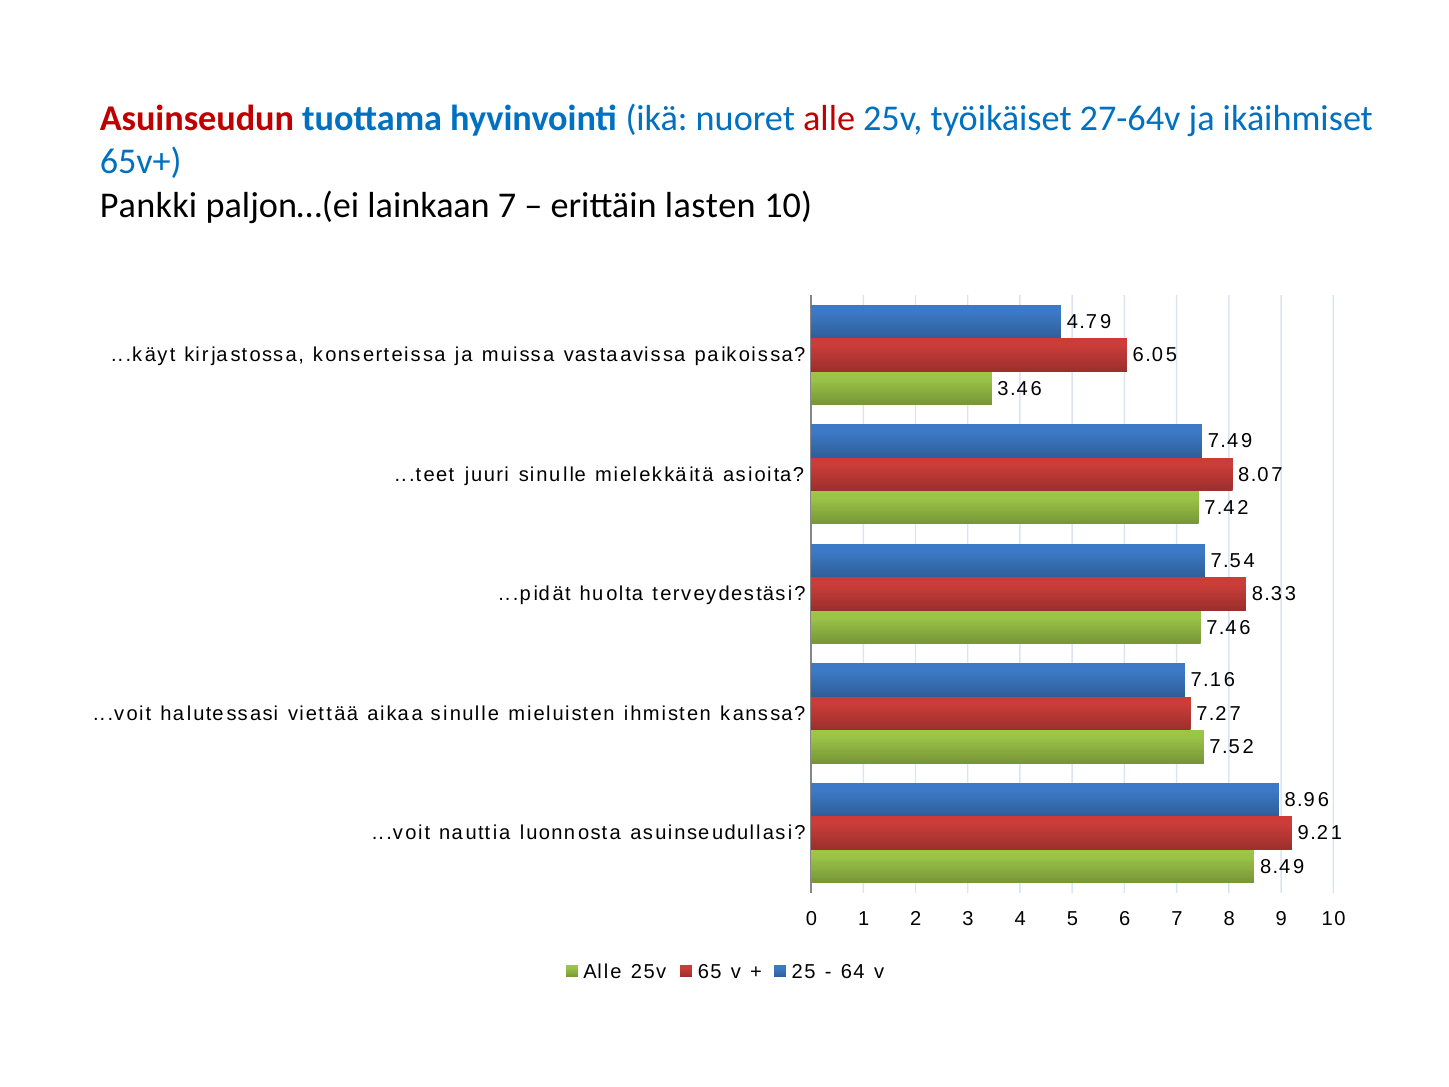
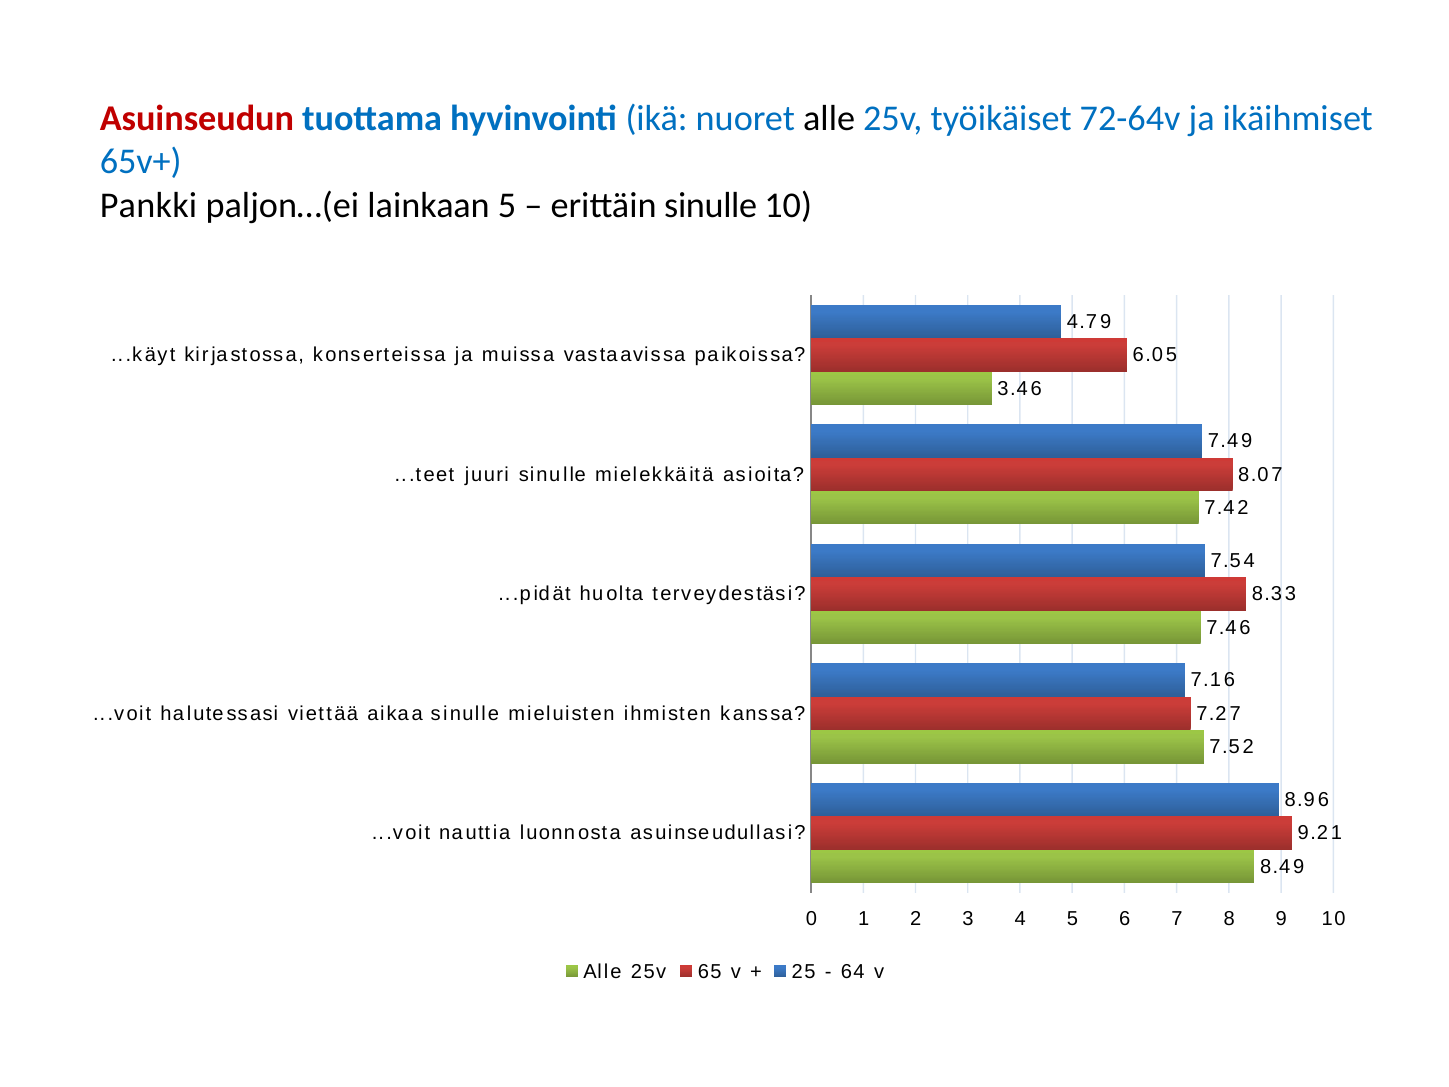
alle at (829, 118) colour: red -> black
27-64v: 27-64v -> 72-64v
lainkaan 7: 7 -> 5
erittäin lasten: lasten -> sinulle
